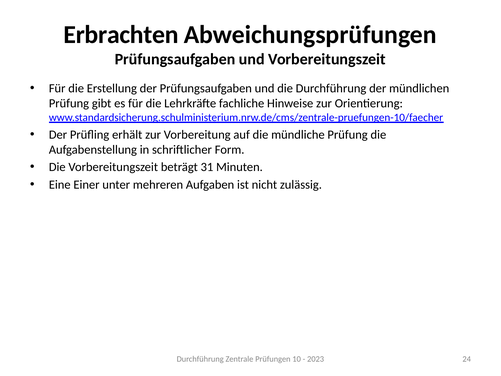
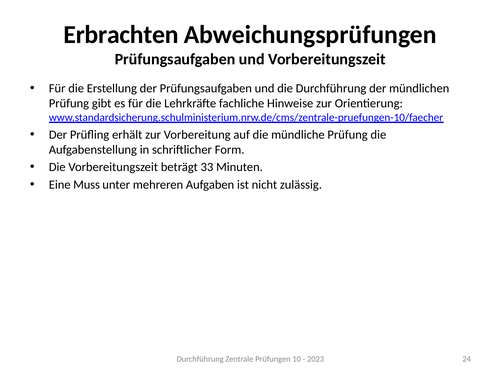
31: 31 -> 33
Einer: Einer -> Muss
